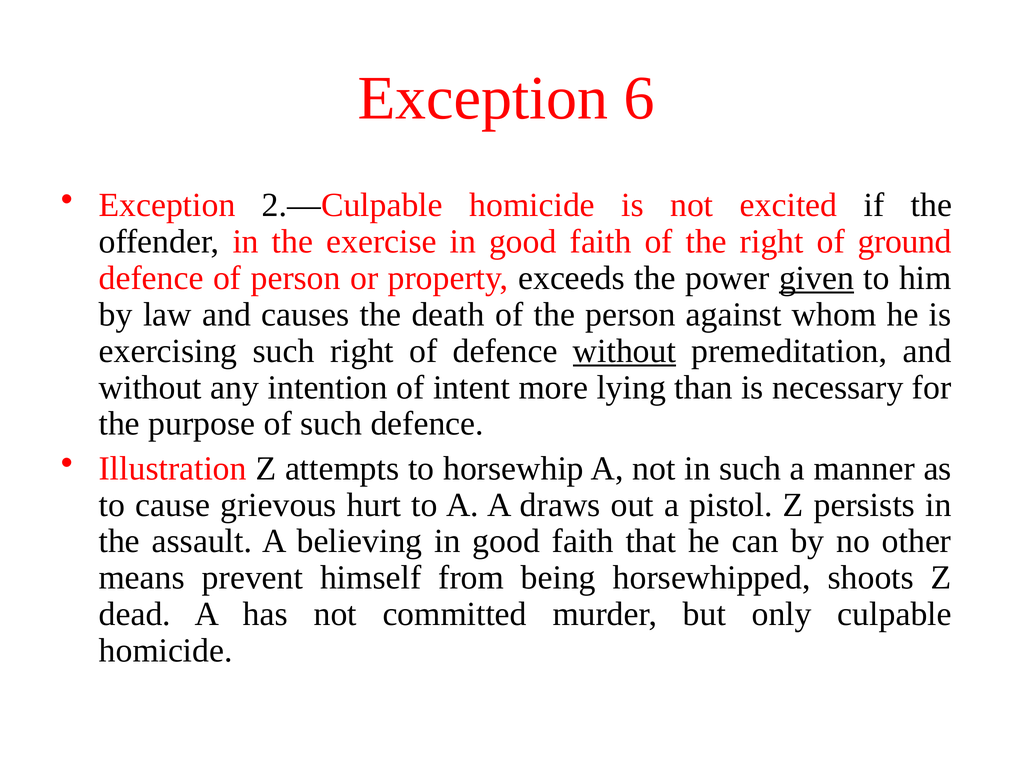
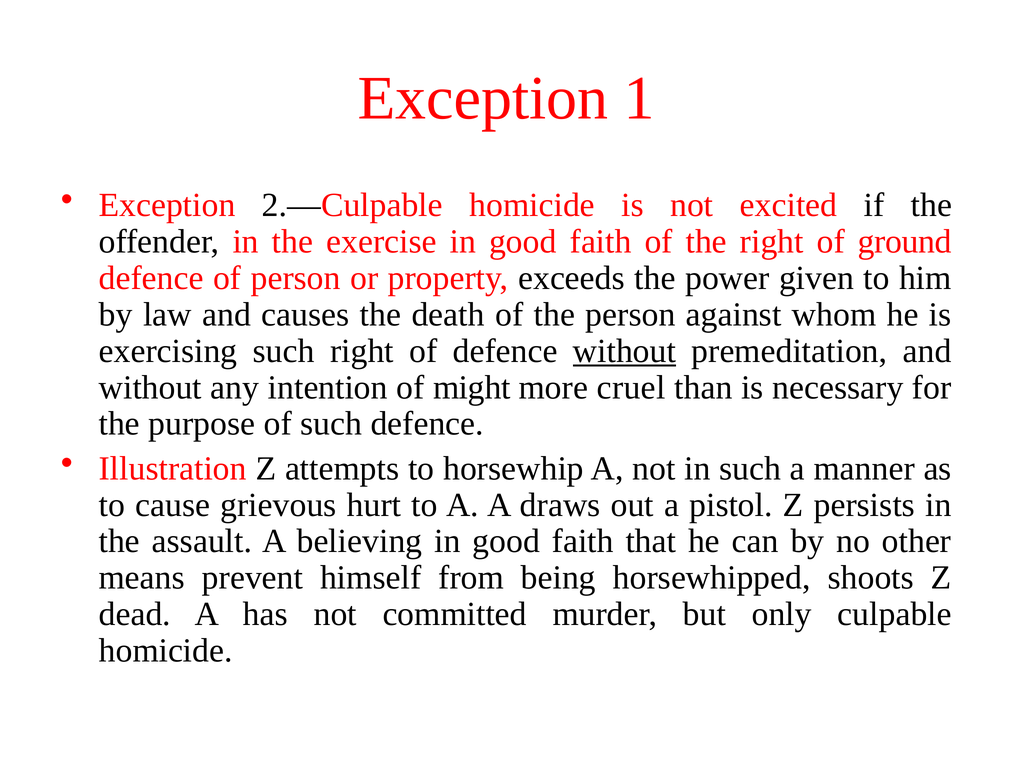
6: 6 -> 1
given underline: present -> none
intent: intent -> might
lying: lying -> cruel
